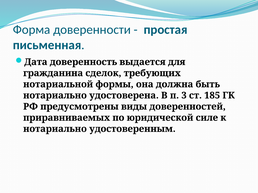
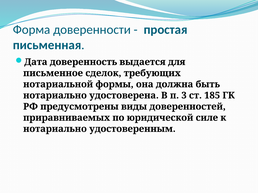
гражданина: гражданина -> письменное
